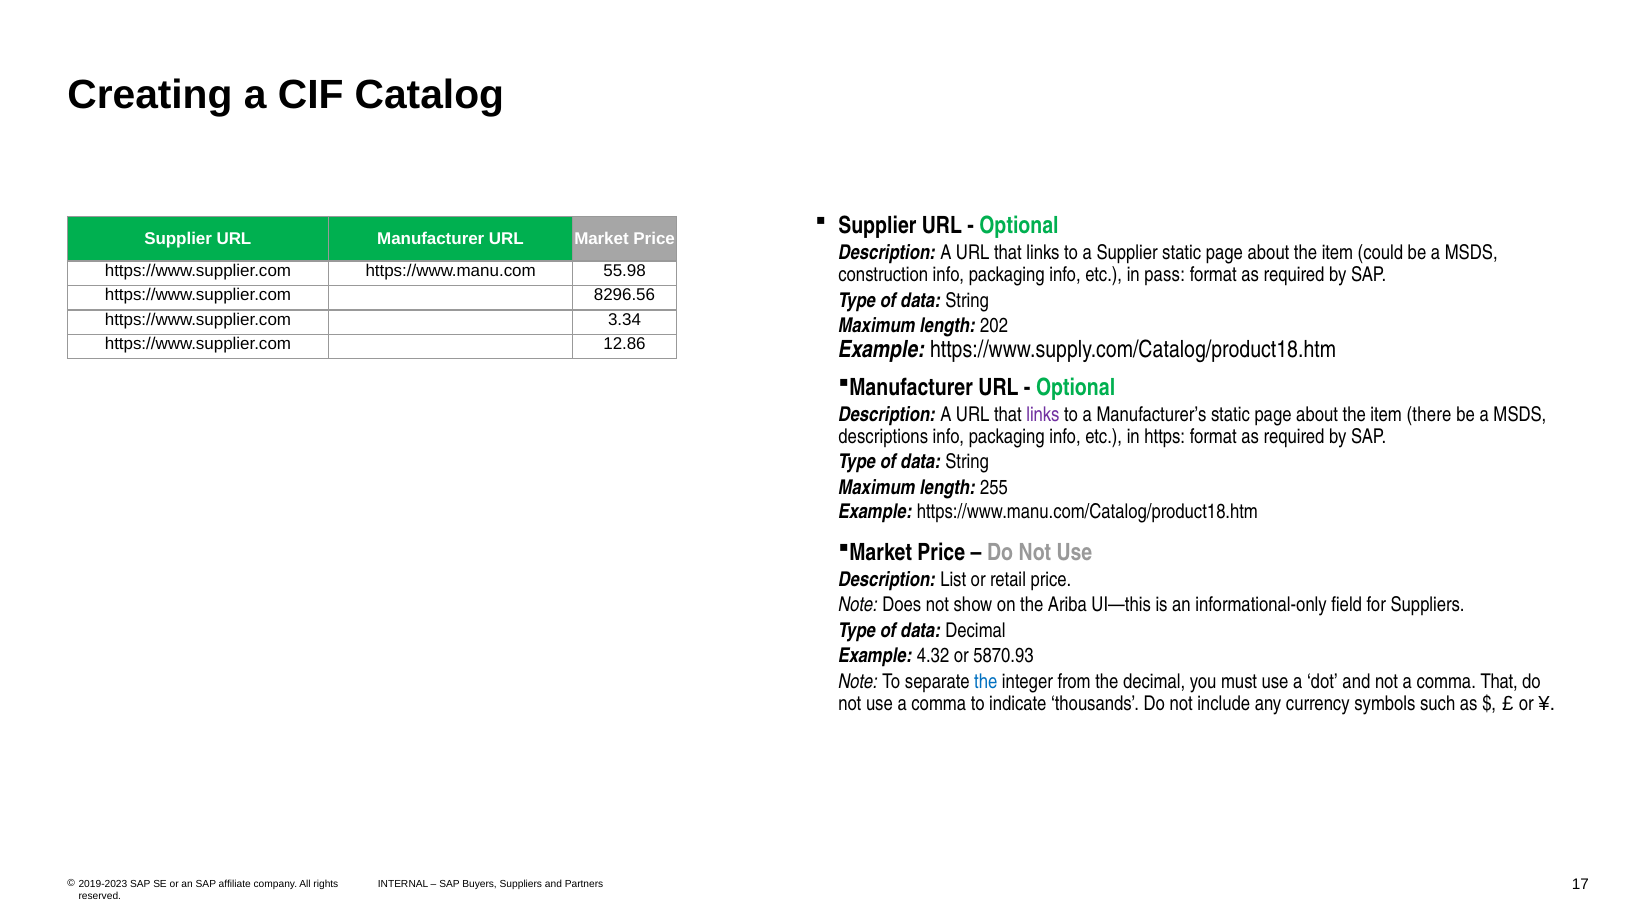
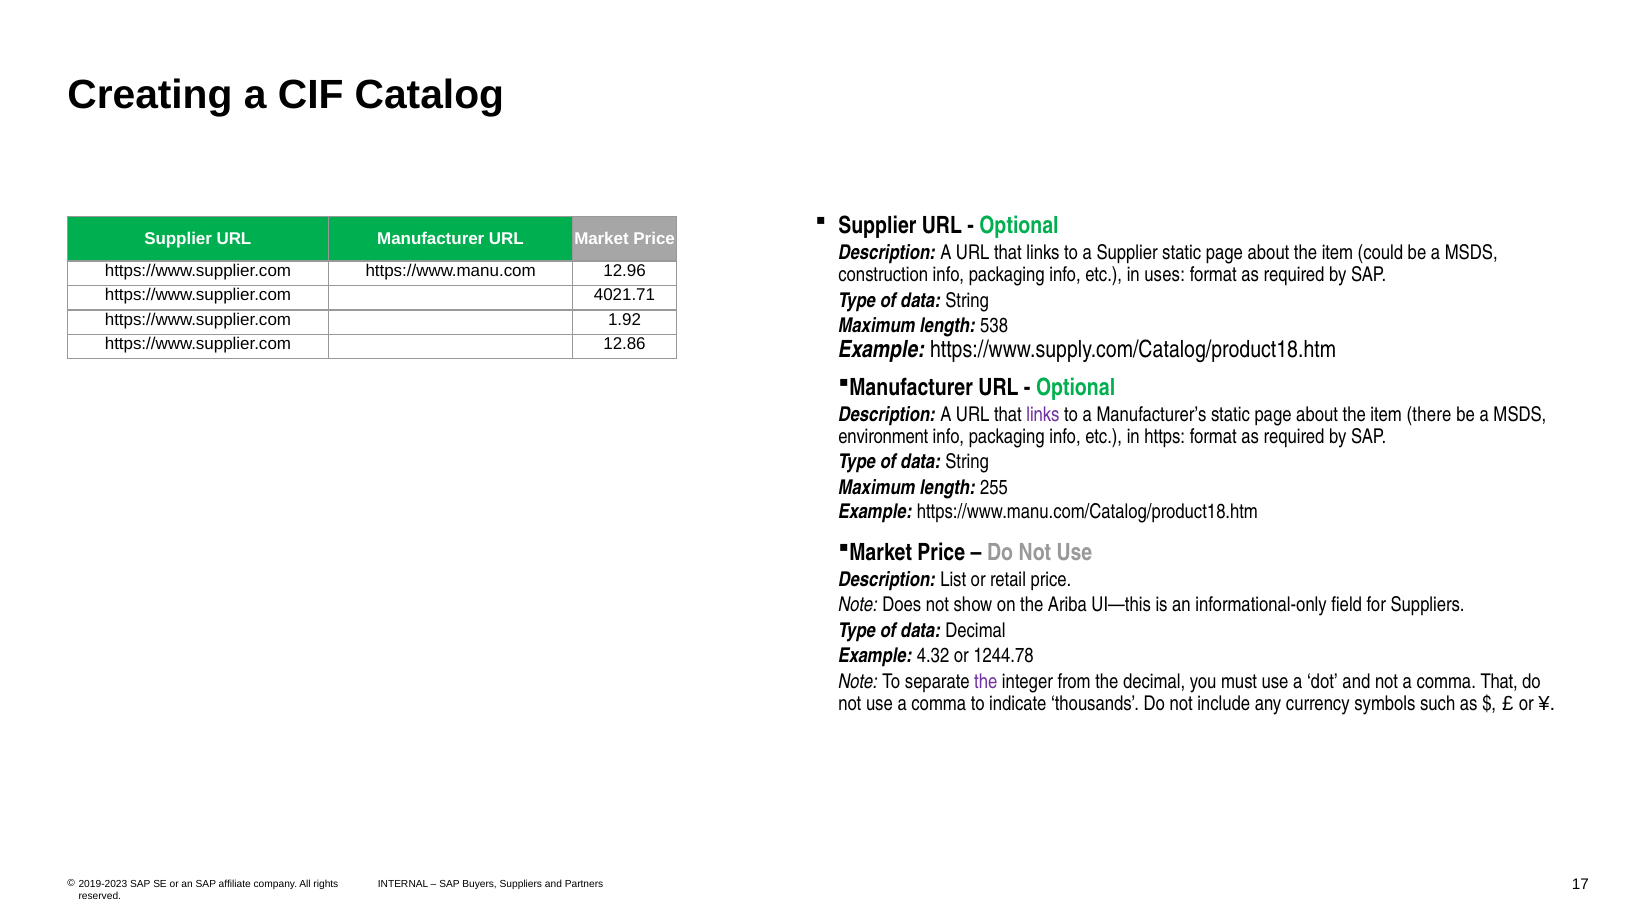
55.98: 55.98 -> 12.96
pass: pass -> uses
8296.56: 8296.56 -> 4021.71
3.34: 3.34 -> 1.92
202: 202 -> 538
descriptions: descriptions -> environment
5870.93: 5870.93 -> 1244.78
the at (986, 682) colour: blue -> purple
